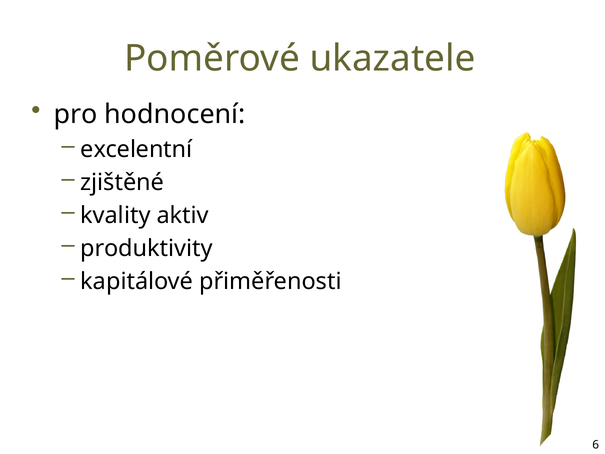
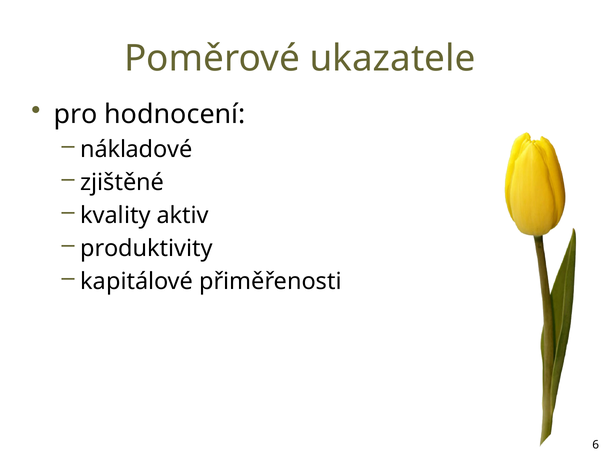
excelentní: excelentní -> nákladové
